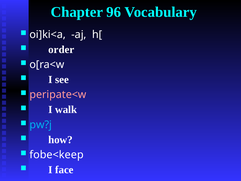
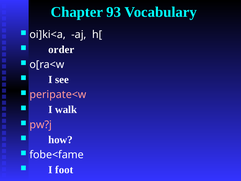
96: 96 -> 93
pw?j colour: light blue -> pink
fobe<keep: fobe<keep -> fobe<fame
face: face -> foot
